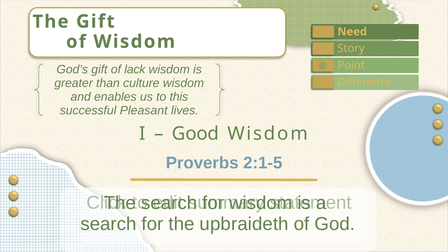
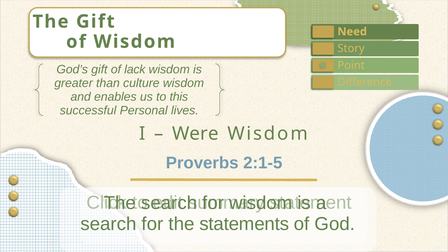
Pleasant: Pleasant -> Personal
Good: Good -> Were
upbraideth: upbraideth -> statements
